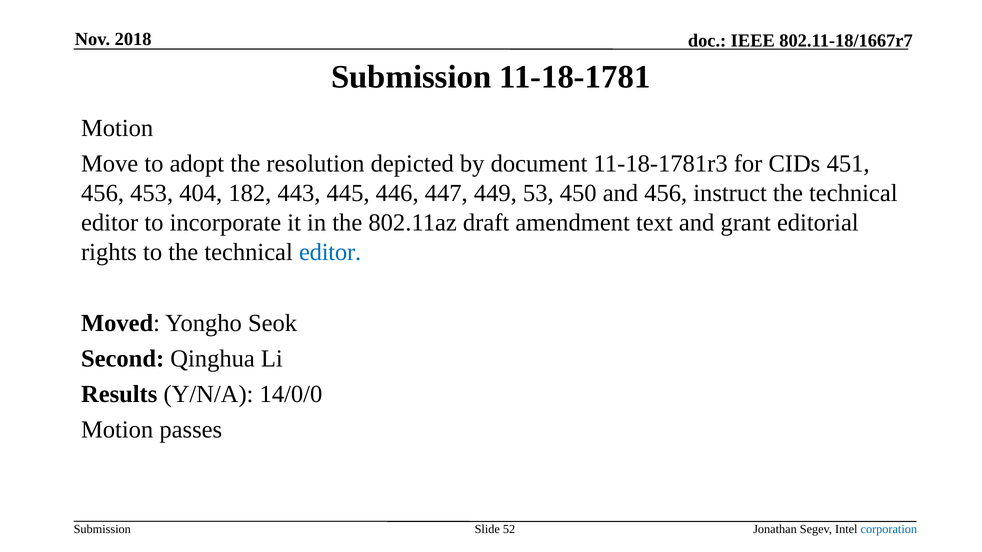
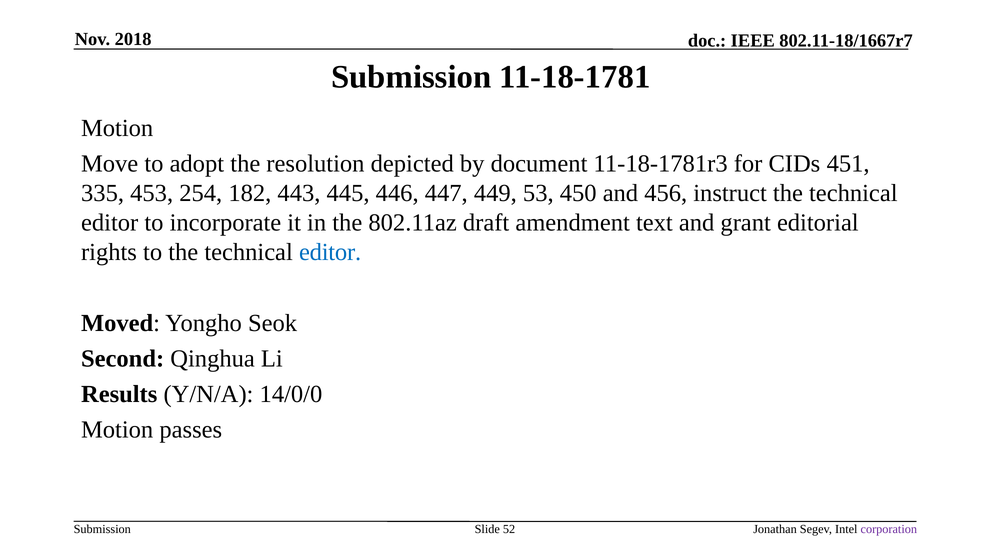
456 at (103, 193): 456 -> 335
404: 404 -> 254
corporation colour: blue -> purple
